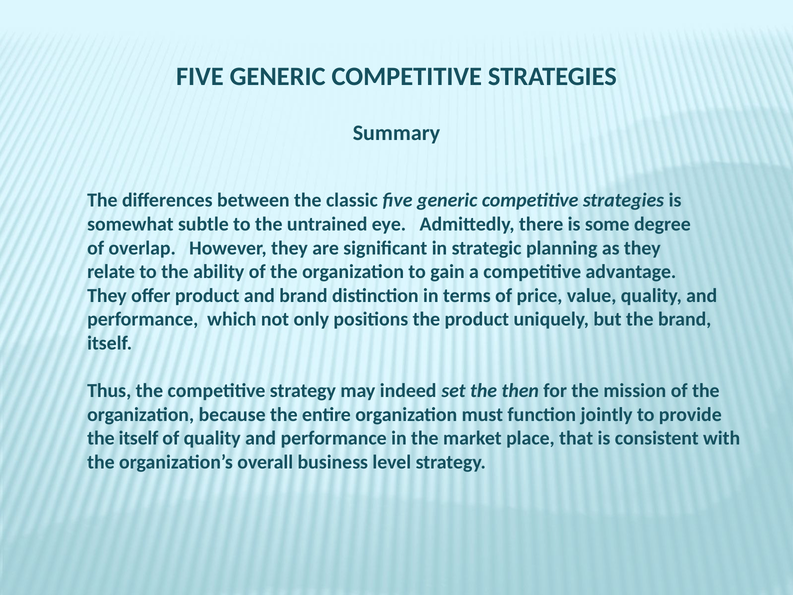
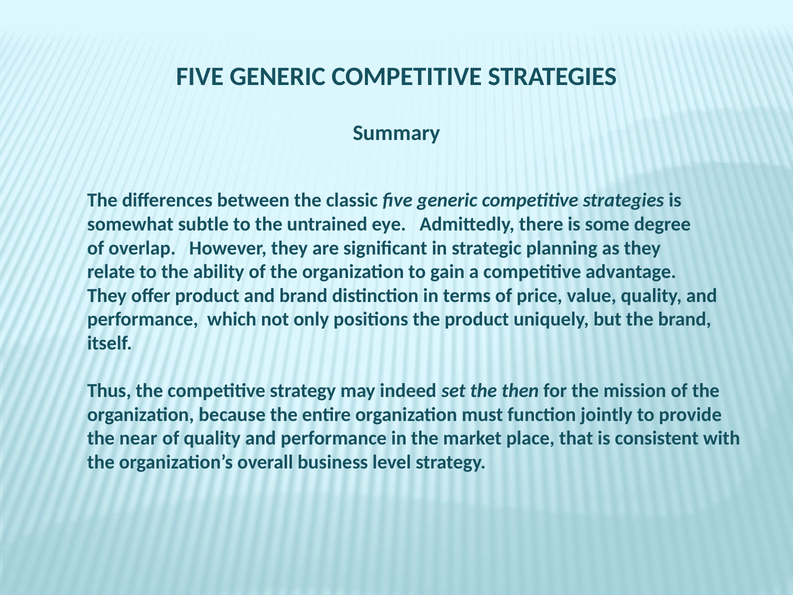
the itself: itself -> near
